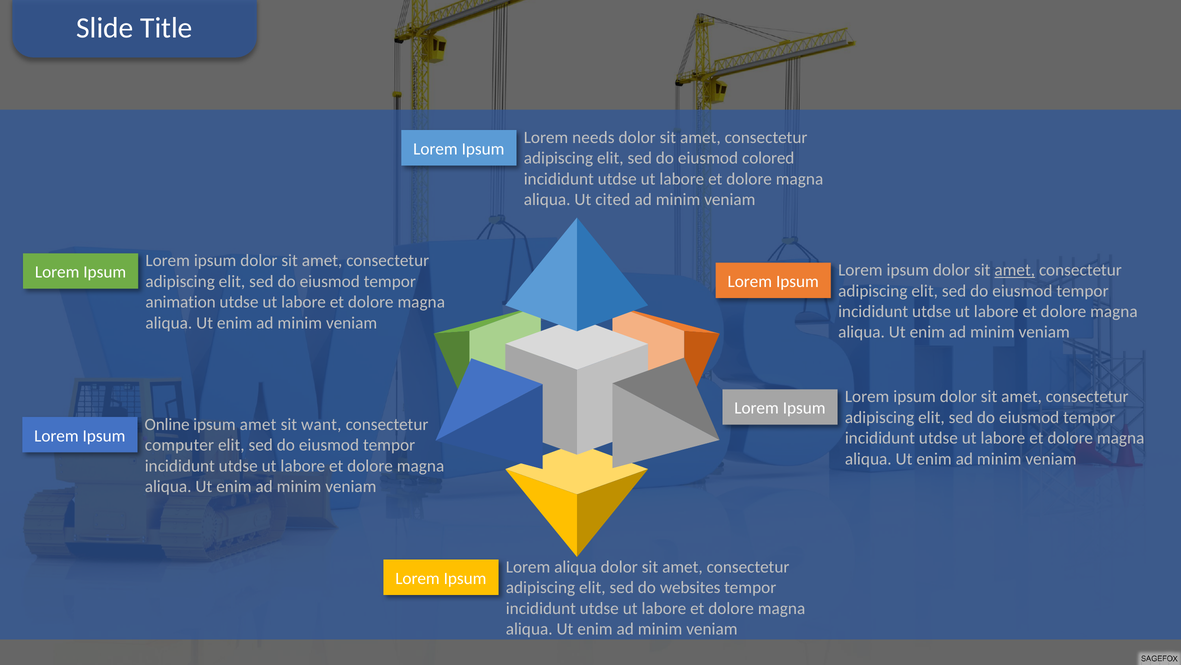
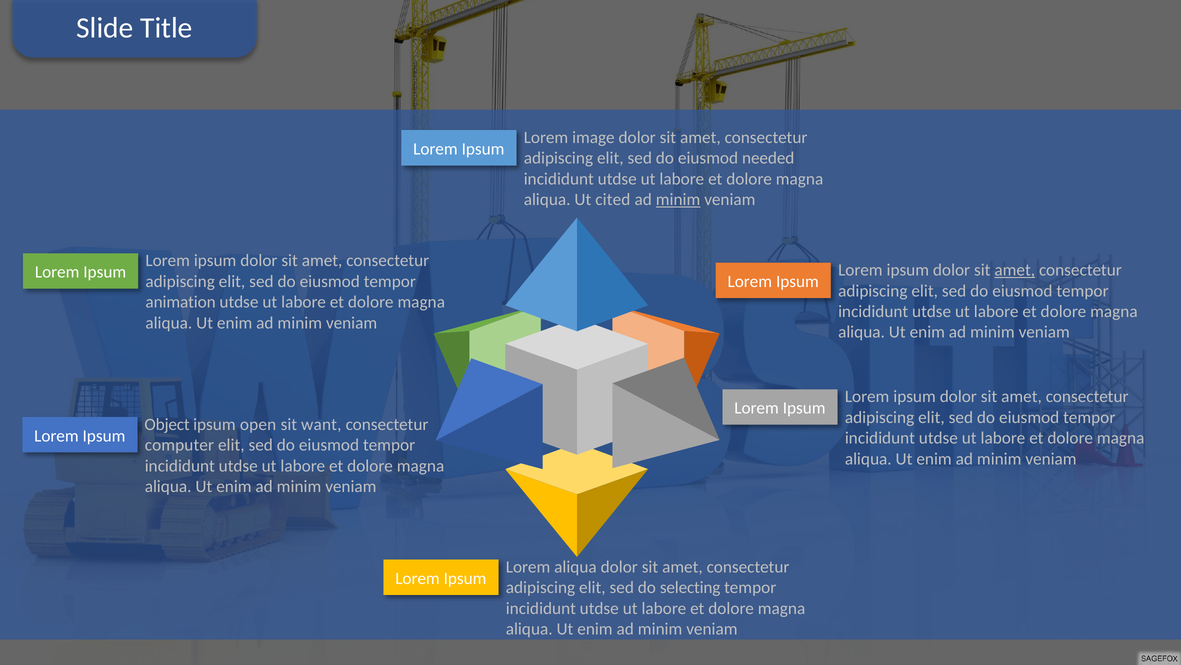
needs: needs -> image
colored: colored -> needed
minim at (678, 200) underline: none -> present
Online: Online -> Object
ipsum amet: amet -> open
websites: websites -> selecting
